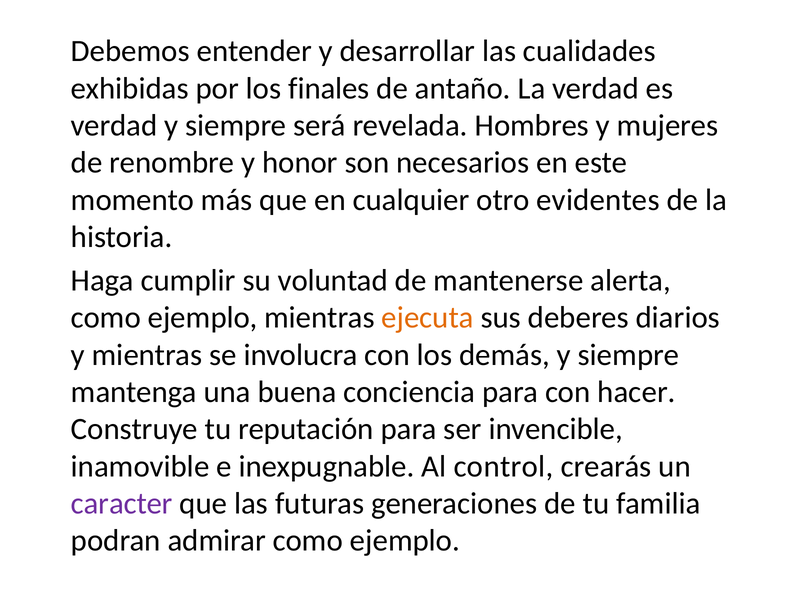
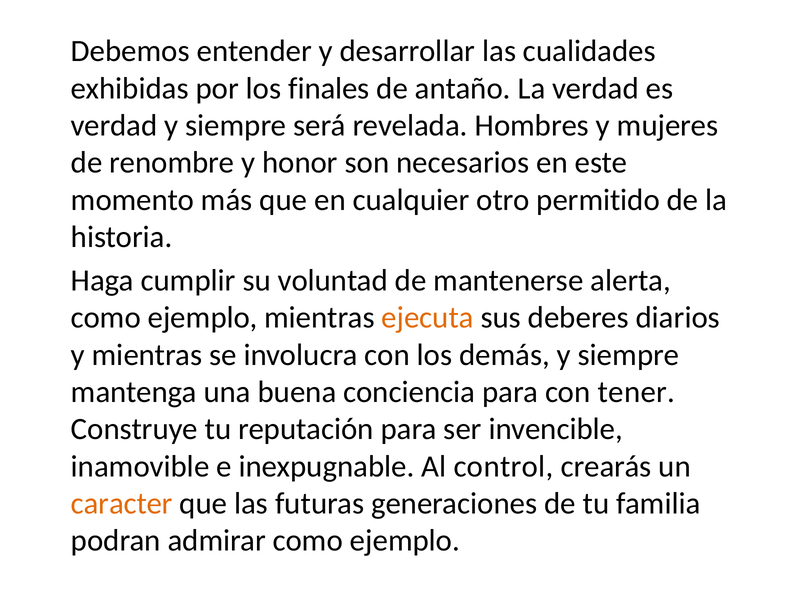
evidentes: evidentes -> permitido
hacer: hacer -> tener
caracter colour: purple -> orange
